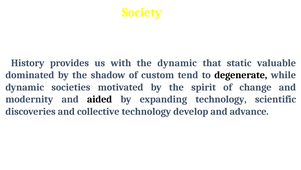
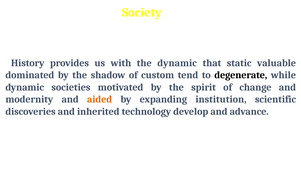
aided colour: black -> orange
expanding technology: technology -> institution
collective: collective -> inherited
